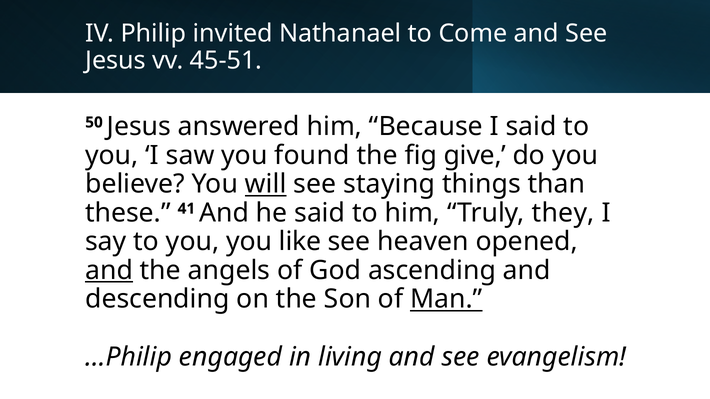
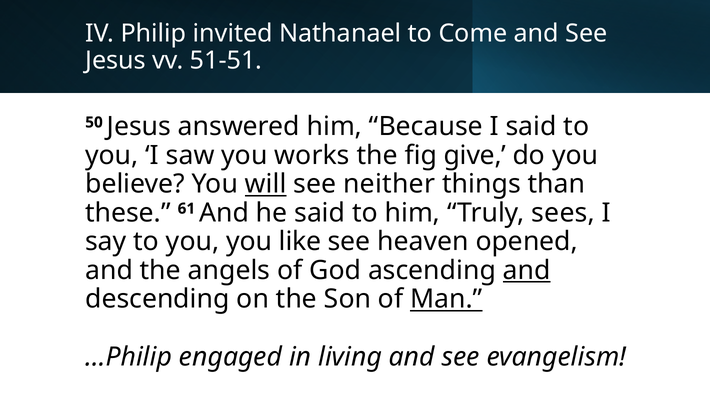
45-51: 45-51 -> 51-51
found: found -> works
staying: staying -> neither
41: 41 -> 61
they: they -> sees
and at (109, 271) underline: present -> none
and at (527, 271) underline: none -> present
